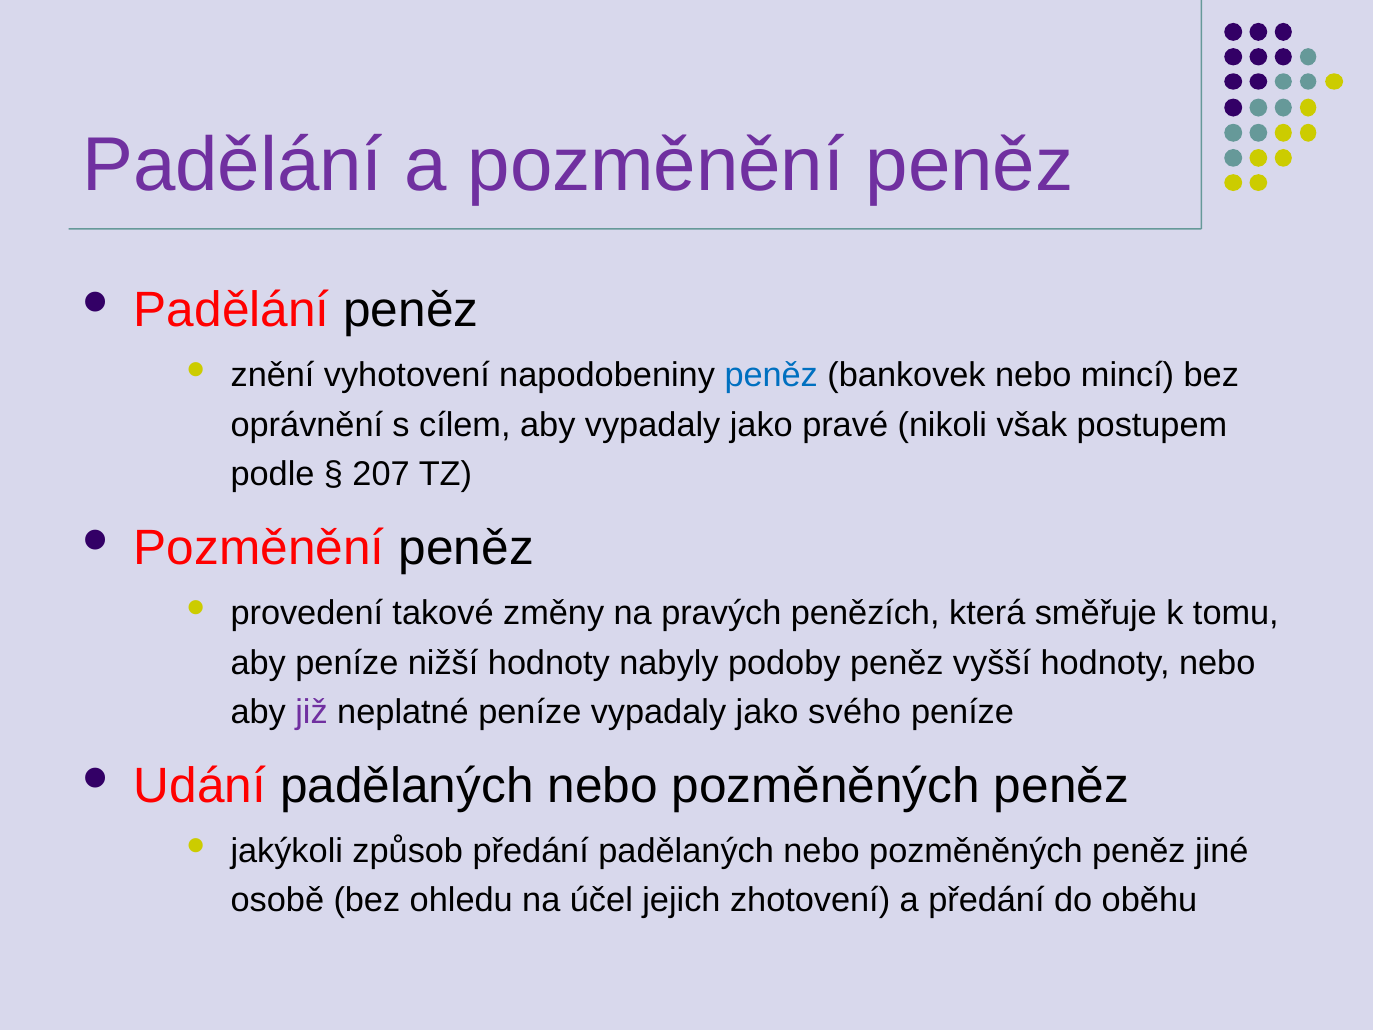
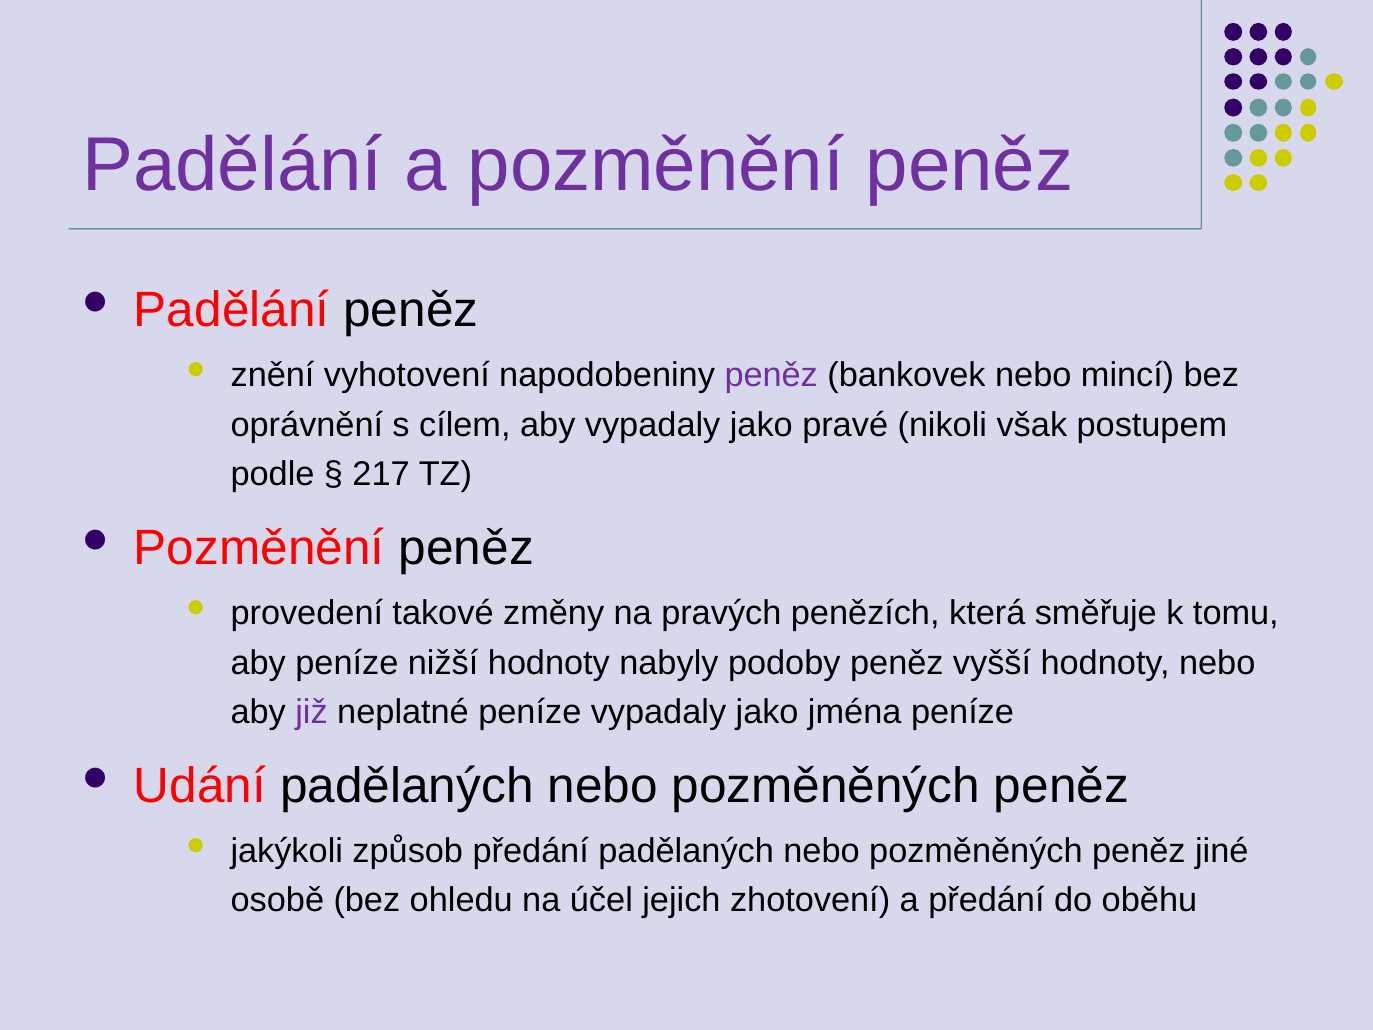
peněz at (771, 375) colour: blue -> purple
207: 207 -> 217
svého: svého -> jména
